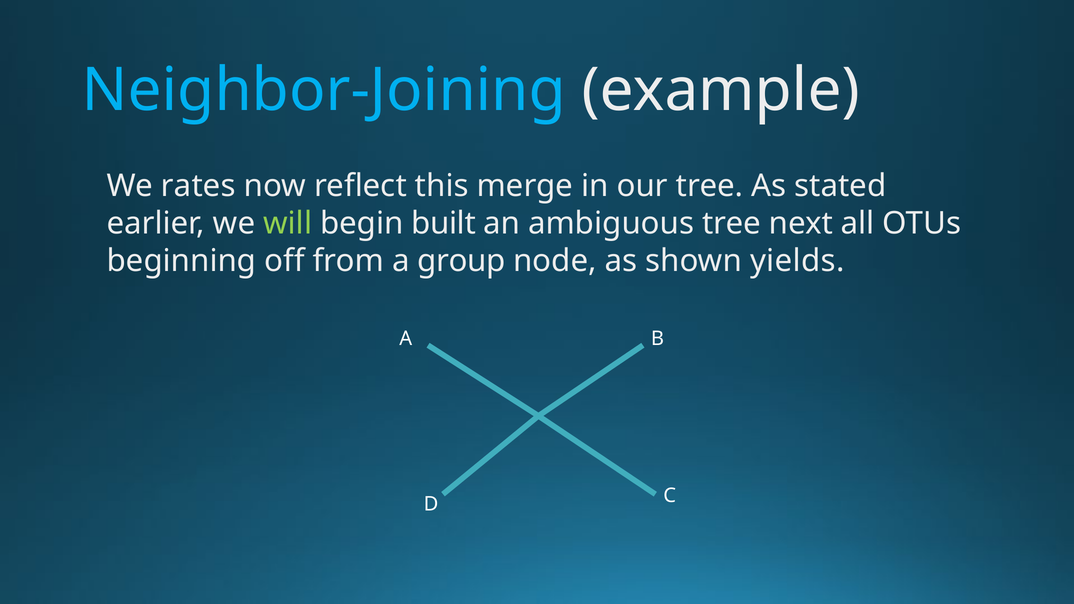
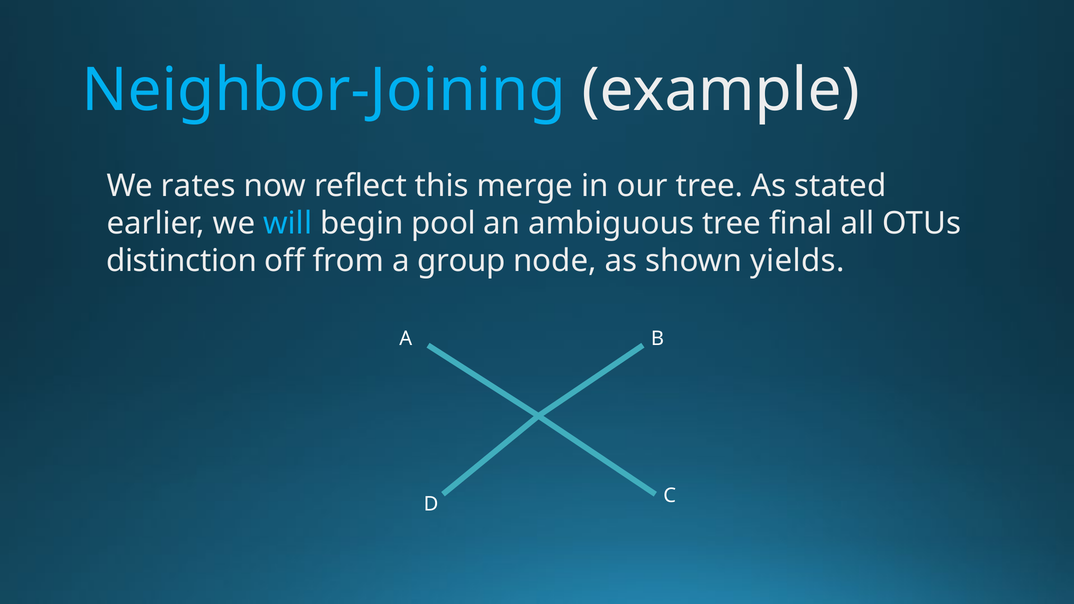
will colour: light green -> light blue
built: built -> pool
next: next -> final
beginning: beginning -> distinction
